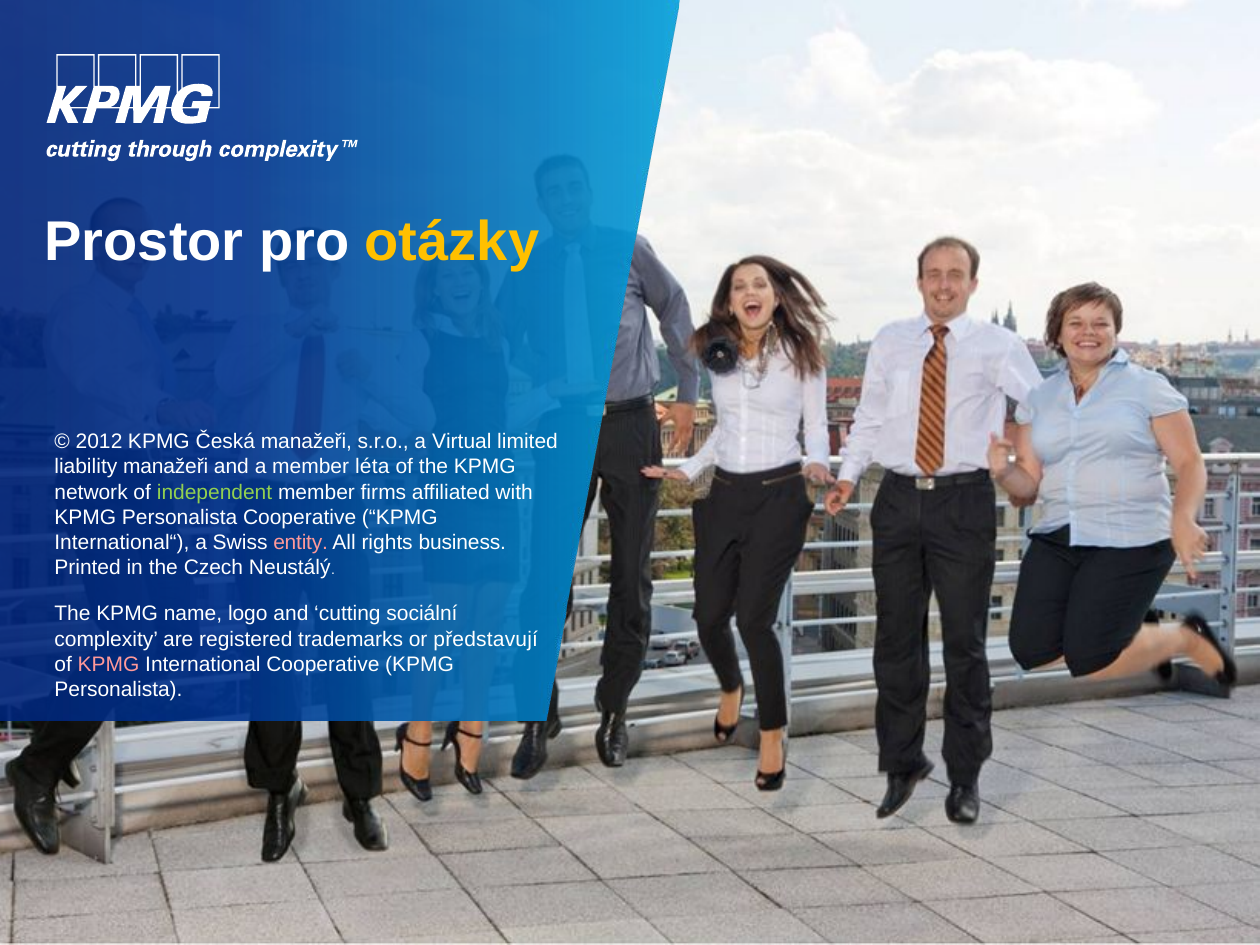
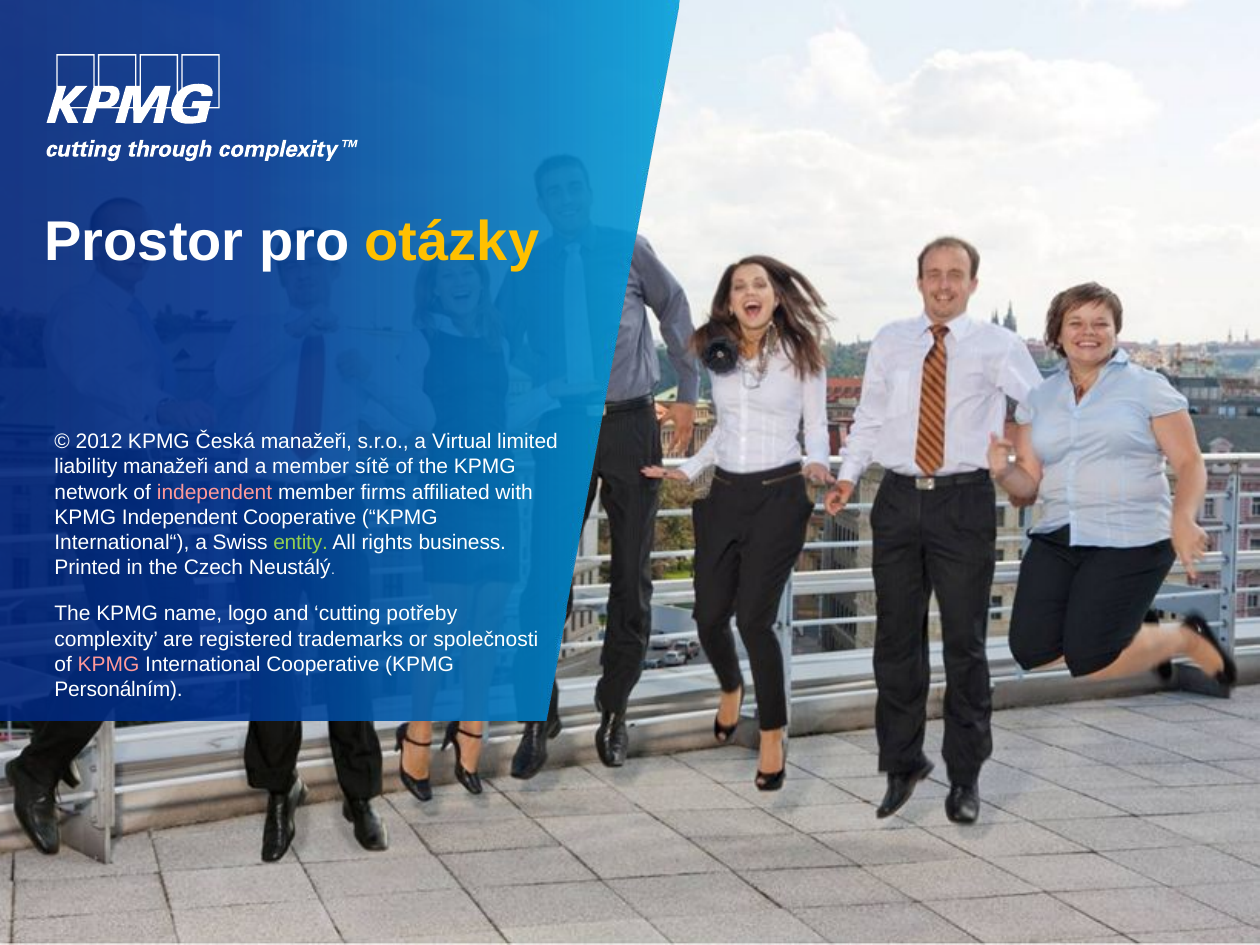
léta: léta -> sítě
independent at (215, 492) colour: light green -> pink
Personalista at (180, 517): Personalista -> Independent
entity colour: pink -> light green
sociální: sociální -> potřeby
představují: představují -> společnosti
Personalista at (118, 690): Personalista -> Personálním
